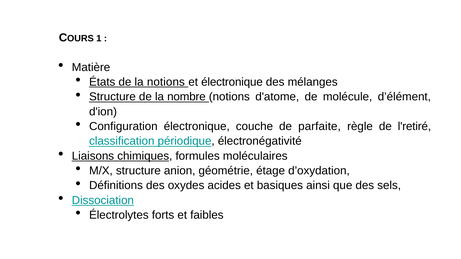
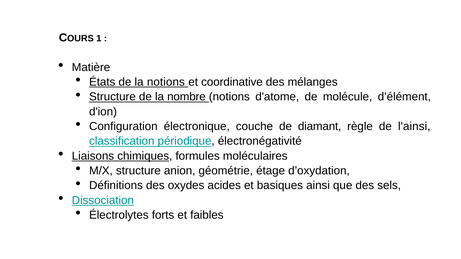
et électronique: électronique -> coordinative
parfaite: parfaite -> diamant
l'retiré: l'retiré -> l'ainsi
